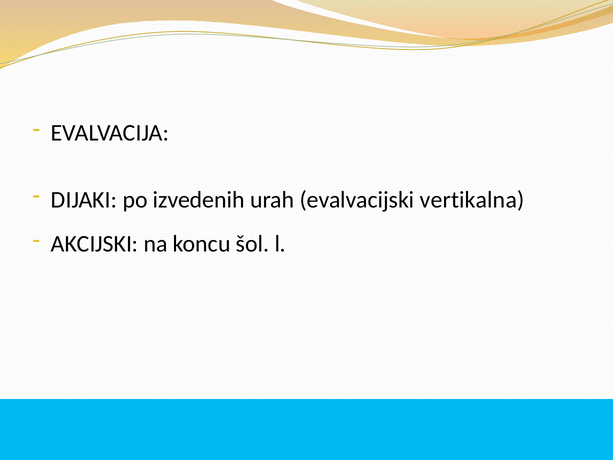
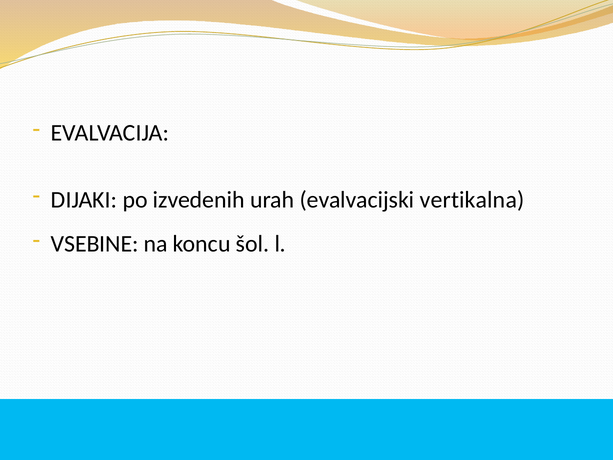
AKCIJSKI: AKCIJSKI -> VSEBINE
